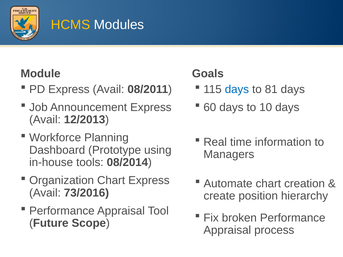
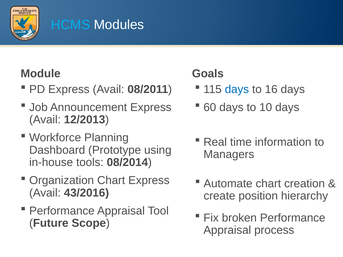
HCMS colour: yellow -> light blue
81: 81 -> 16
73/2016: 73/2016 -> 43/2016
